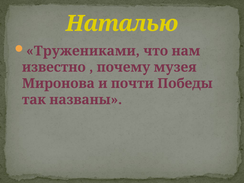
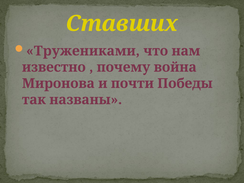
Наталью: Наталью -> Ставших
музея: музея -> война
